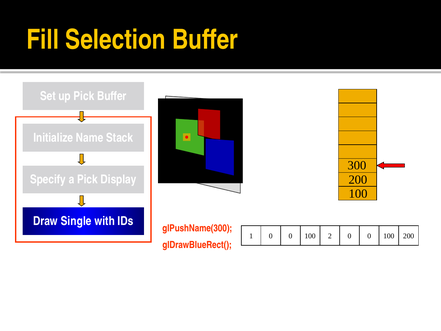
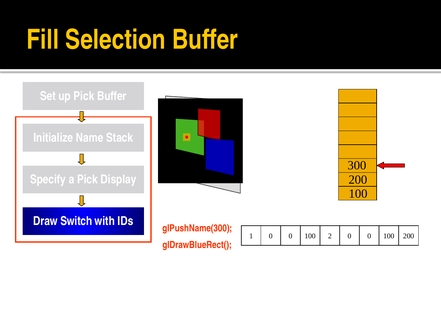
Single: Single -> Switch
